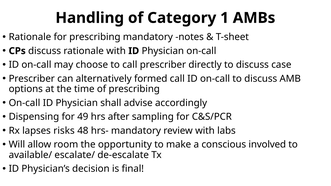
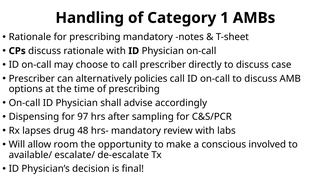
formed: formed -> policies
49: 49 -> 97
risks: risks -> drug
